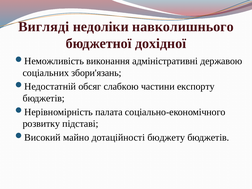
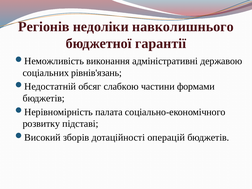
Вигляді: Вигляді -> Регіонів
дохідної: дохідної -> гарантії
збори'язань: збори'язань -> рівнів'язань
експорту: експорту -> формами
майно: майно -> зборів
бюджету: бюджету -> операцій
